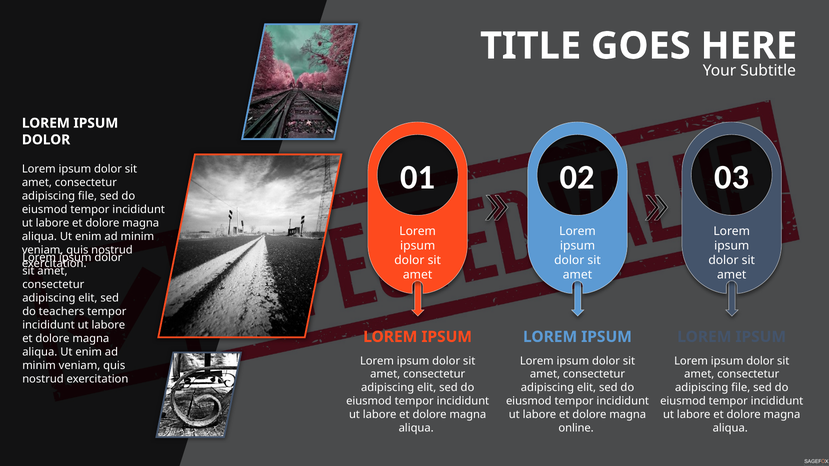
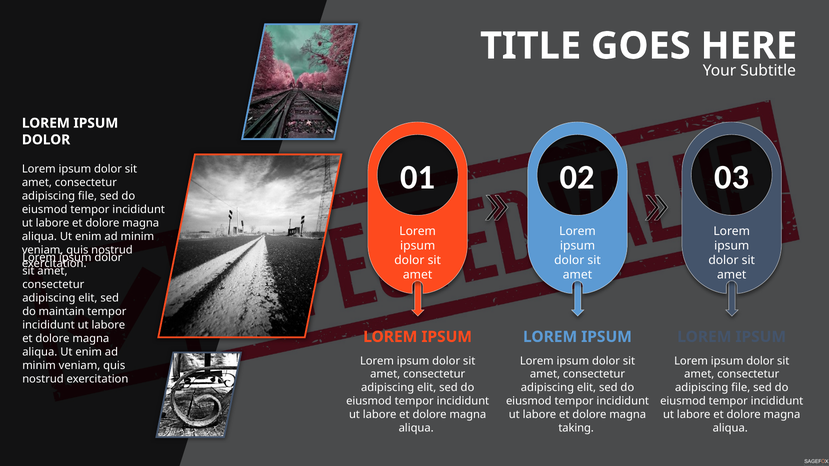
teachers: teachers -> maintain
online: online -> taking
